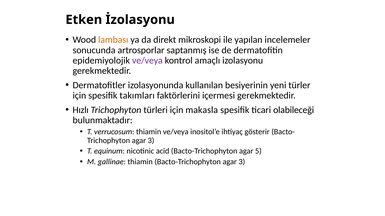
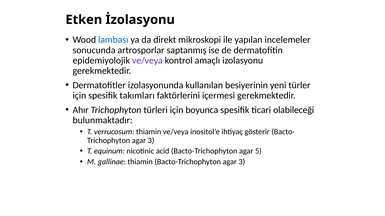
lambası colour: orange -> blue
Hızlı: Hızlı -> Ahır
makasla: makasla -> boyunca
